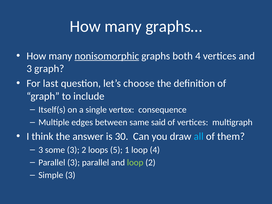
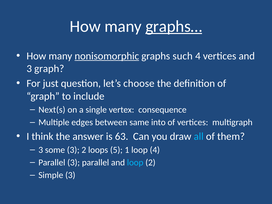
graphs… underline: none -> present
both: both -> such
last: last -> just
Itself(s: Itself(s -> Next(s
said: said -> into
30: 30 -> 63
loop at (135, 162) colour: light green -> light blue
